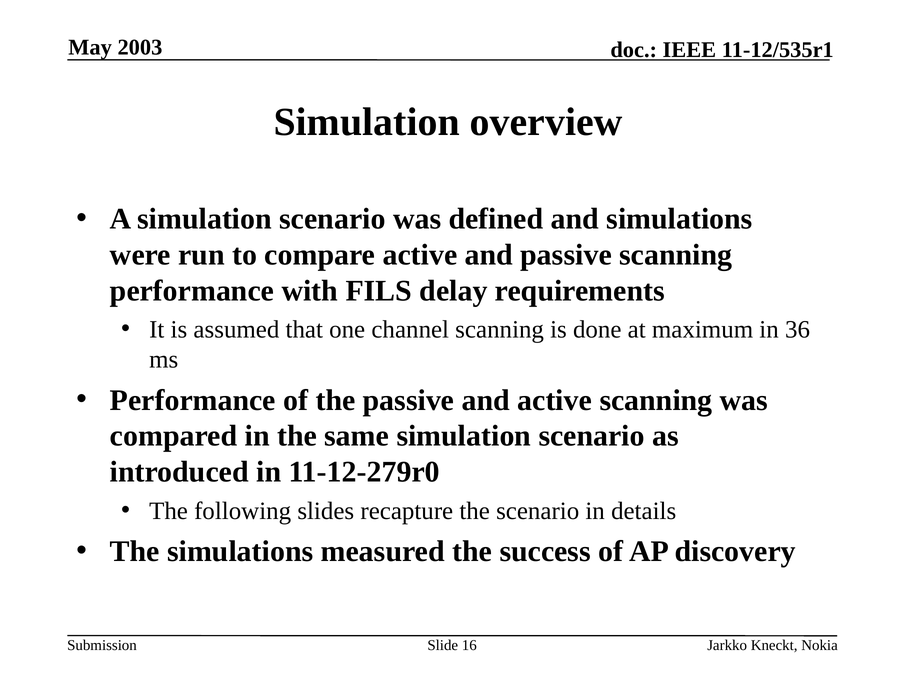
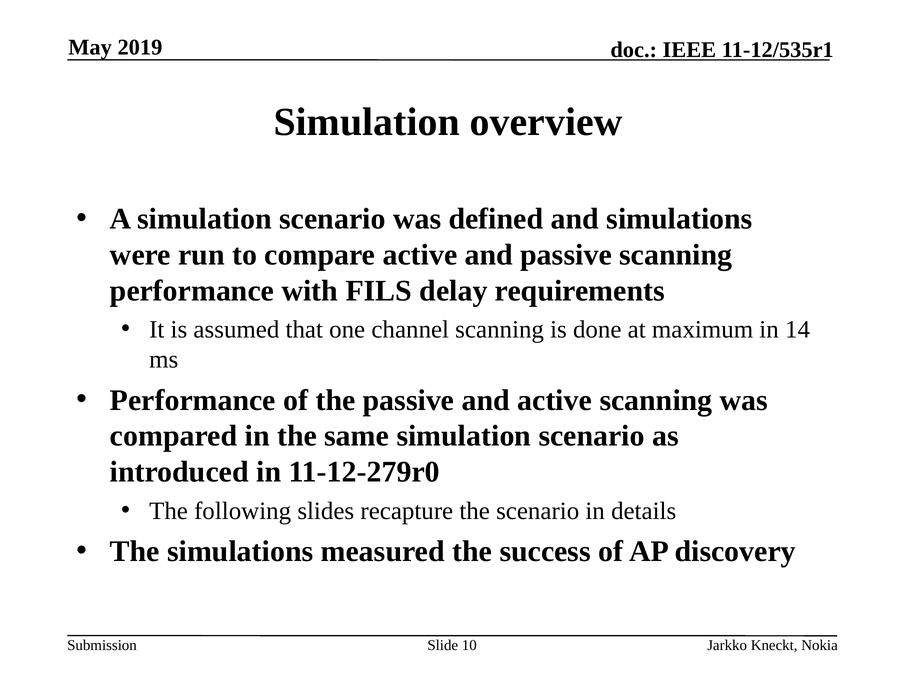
2003: 2003 -> 2019
36: 36 -> 14
16: 16 -> 10
